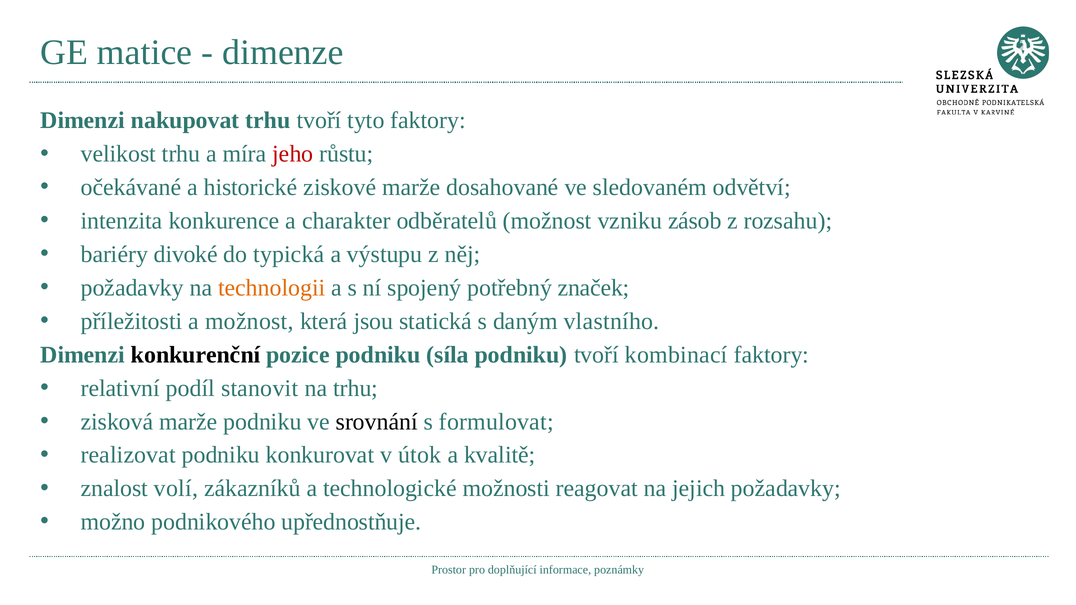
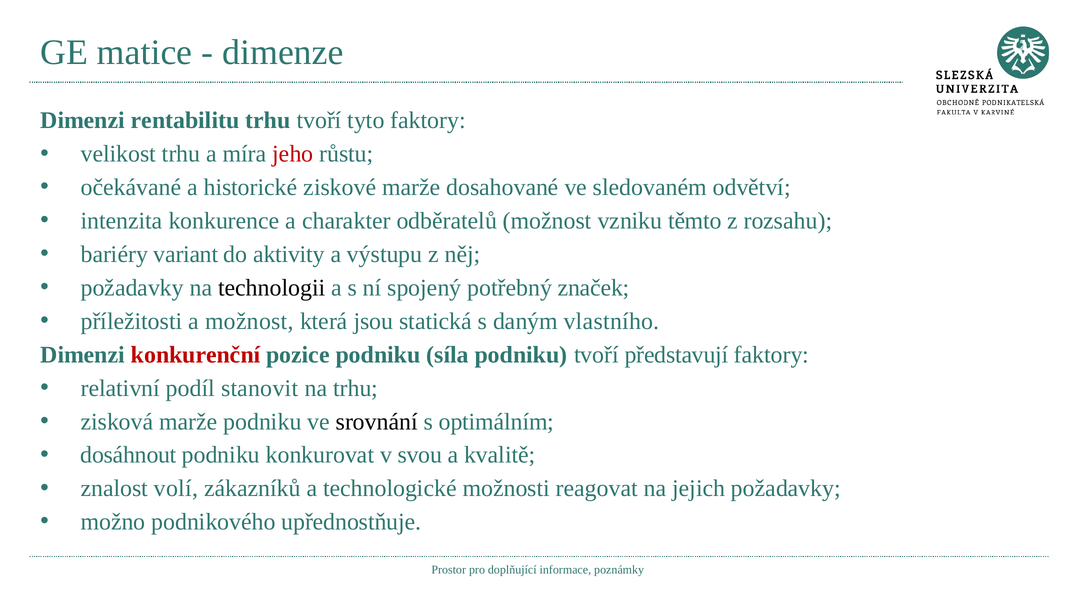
nakupovat: nakupovat -> rentabilitu
zásob: zásob -> těmto
divoké: divoké -> variant
typická: typická -> aktivity
technologii colour: orange -> black
konkurenční colour: black -> red
kombinací: kombinací -> představují
formulovat: formulovat -> optimálním
realizovat: realizovat -> dosáhnout
útok: útok -> svou
